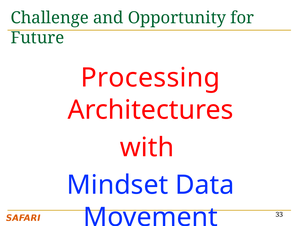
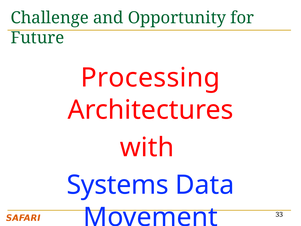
Mindset: Mindset -> Systems
